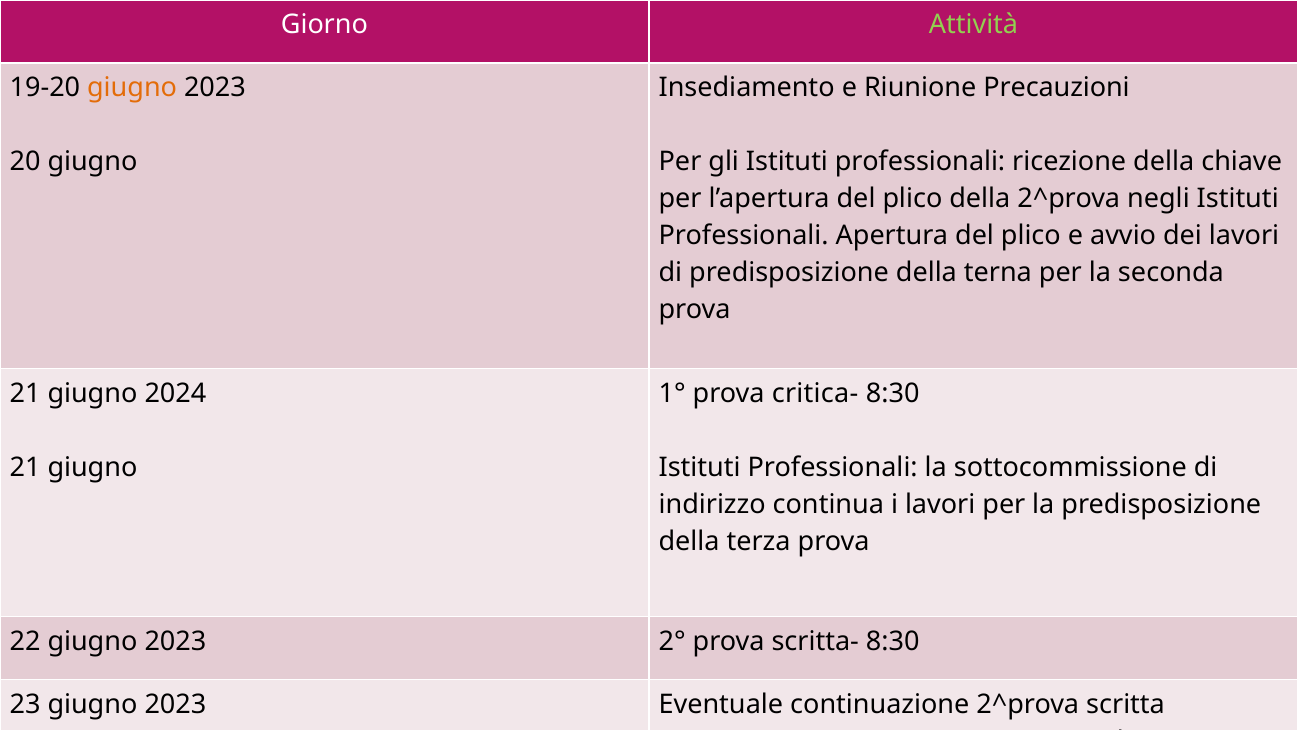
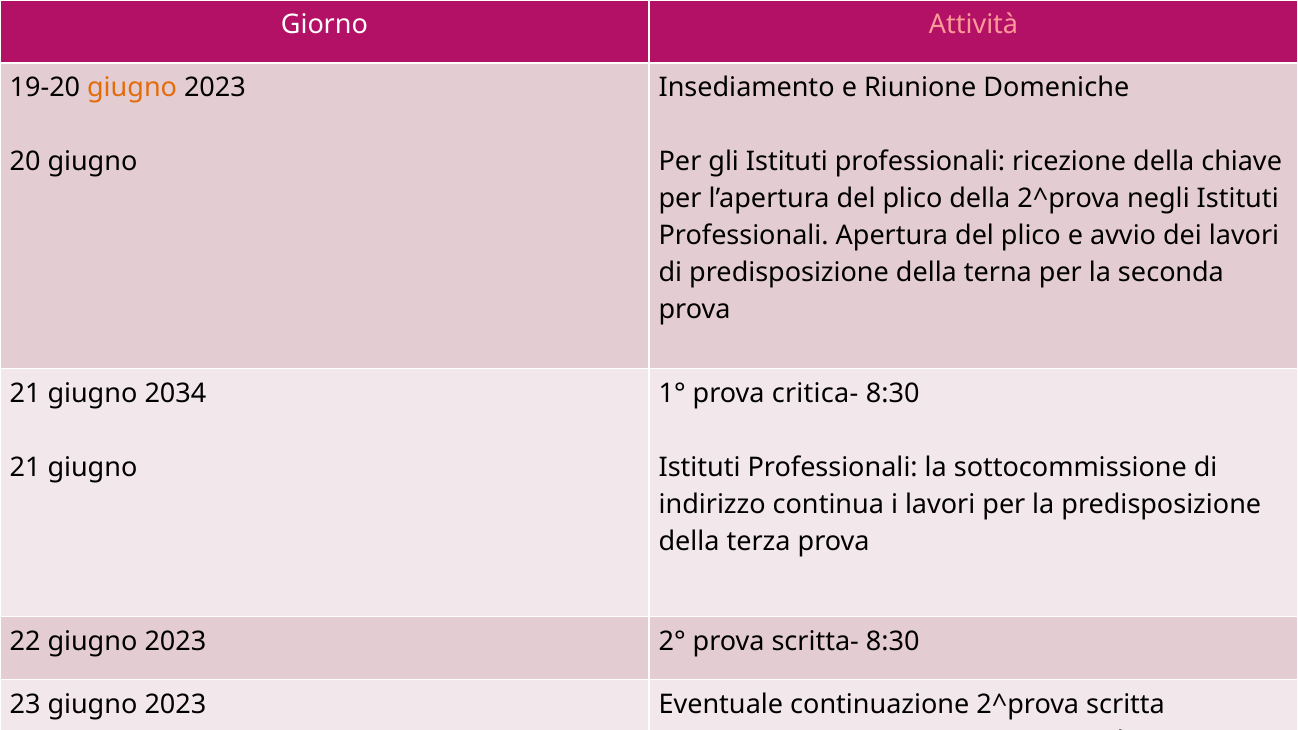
Attività colour: light green -> pink
Precauzioni: Precauzioni -> Domeniche
2024: 2024 -> 2034
